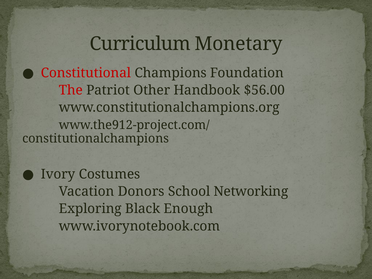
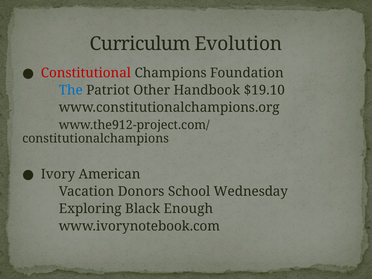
Monetary: Monetary -> Evolution
The colour: red -> blue
$56.00: $56.00 -> $19.10
Costumes: Costumes -> American
Networking: Networking -> Wednesday
